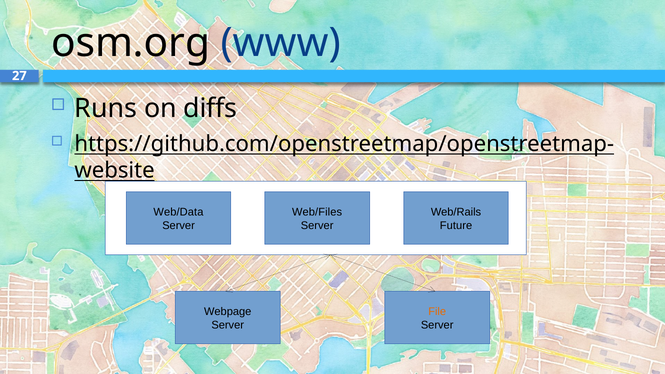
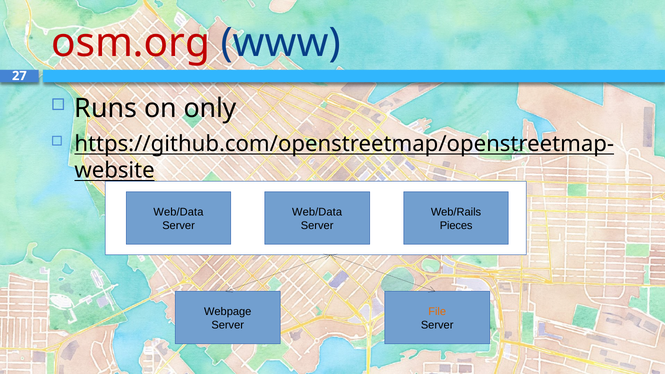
osm.org colour: black -> red
diffs: diffs -> only
Web/Files at (317, 212): Web/Files -> Web/Data
Future: Future -> Pieces
